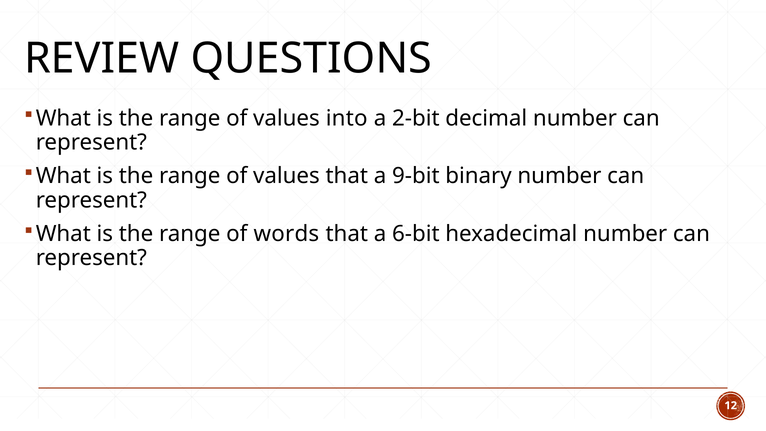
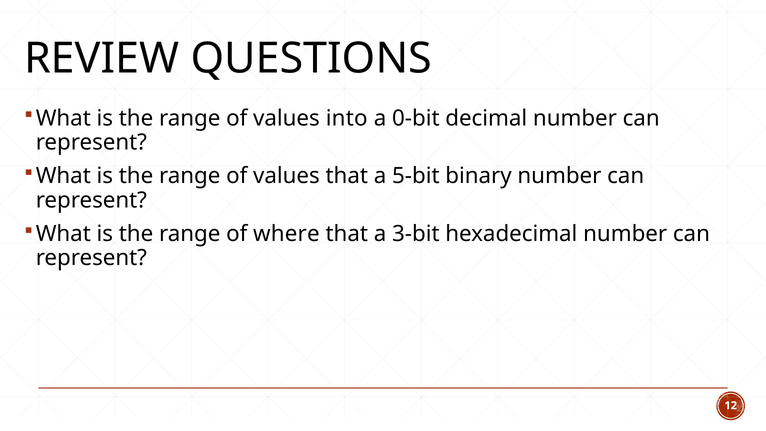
2-bit: 2-bit -> 0-bit
9-bit: 9-bit -> 5-bit
words: words -> where
6-bit: 6-bit -> 3-bit
